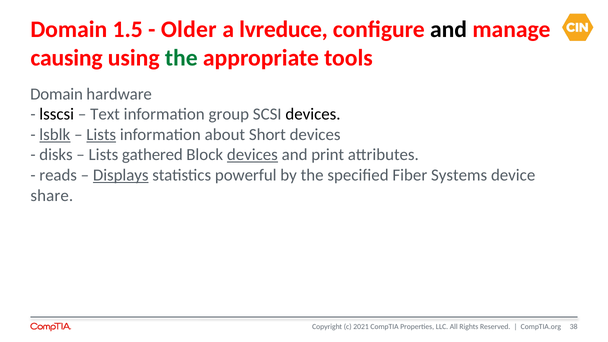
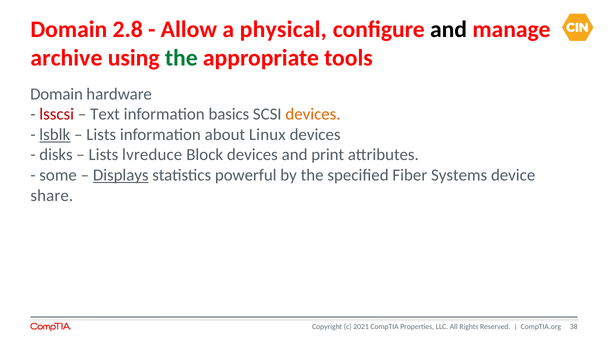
1.5: 1.5 -> 2.8
Older: Older -> Allow
lvreduce: lvreduce -> physical
causing: causing -> archive
lsscsi colour: black -> red
group: group -> basics
devices at (313, 114) colour: black -> orange
Lists at (101, 135) underline: present -> none
Short: Short -> Linux
gathered: gathered -> lvreduce
devices at (252, 155) underline: present -> none
reads: reads -> some
